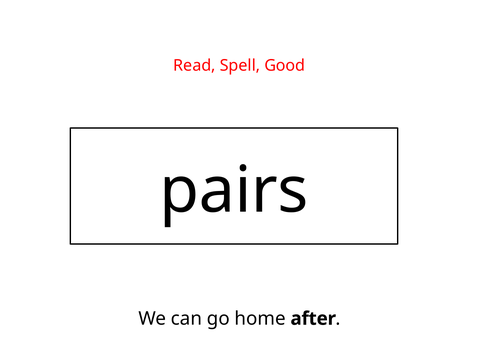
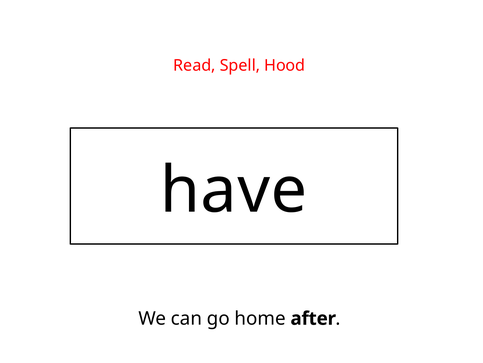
Good: Good -> Hood
pairs: pairs -> have
